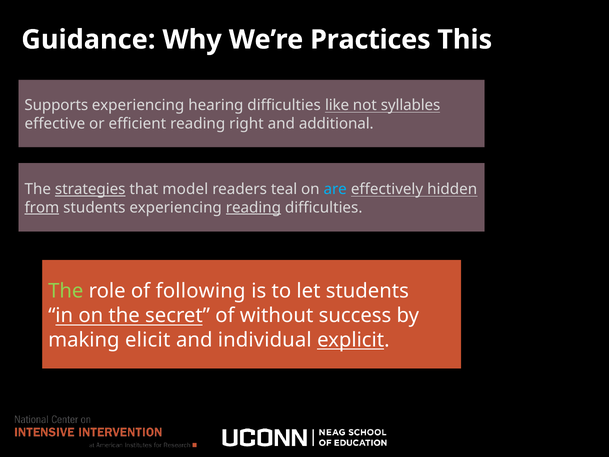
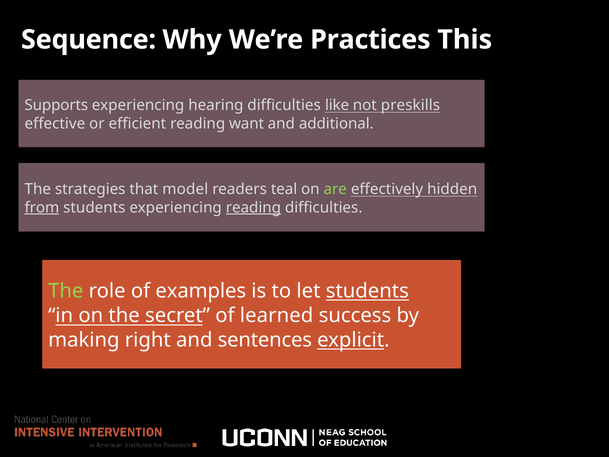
Guidance: Guidance -> Sequence
syllables: syllables -> preskills
right: right -> want
strategies underline: present -> none
are colour: light blue -> light green
following: following -> examples
students at (367, 291) underline: none -> present
without: without -> learned
elicit: elicit -> right
individual: individual -> sentences
